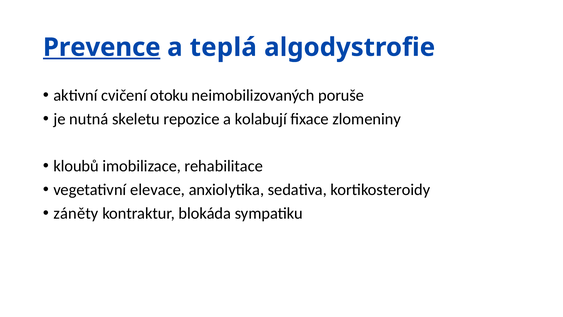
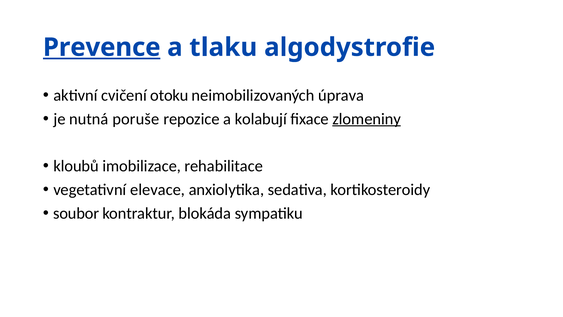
teplá: teplá -> tlaku
poruše: poruše -> úprava
skeletu: skeletu -> poruše
zlomeniny underline: none -> present
záněty: záněty -> soubor
